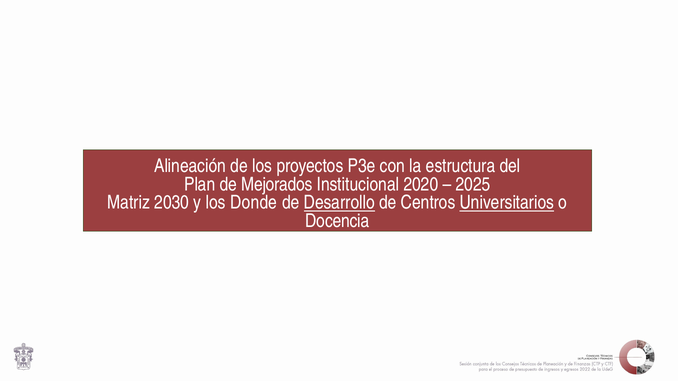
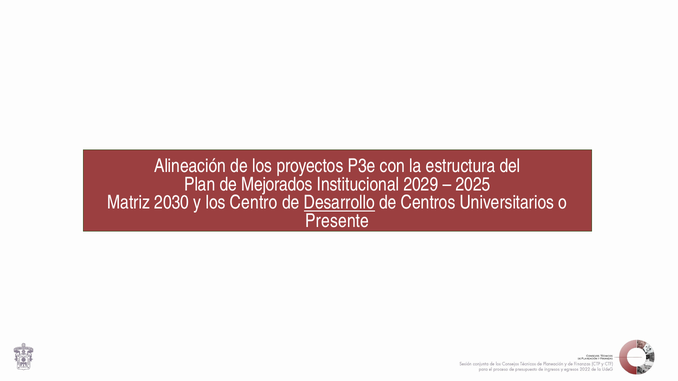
2020: 2020 -> 2029
Donde: Donde -> Centro
Universitarios underline: present -> none
Docencia: Docencia -> Presente
